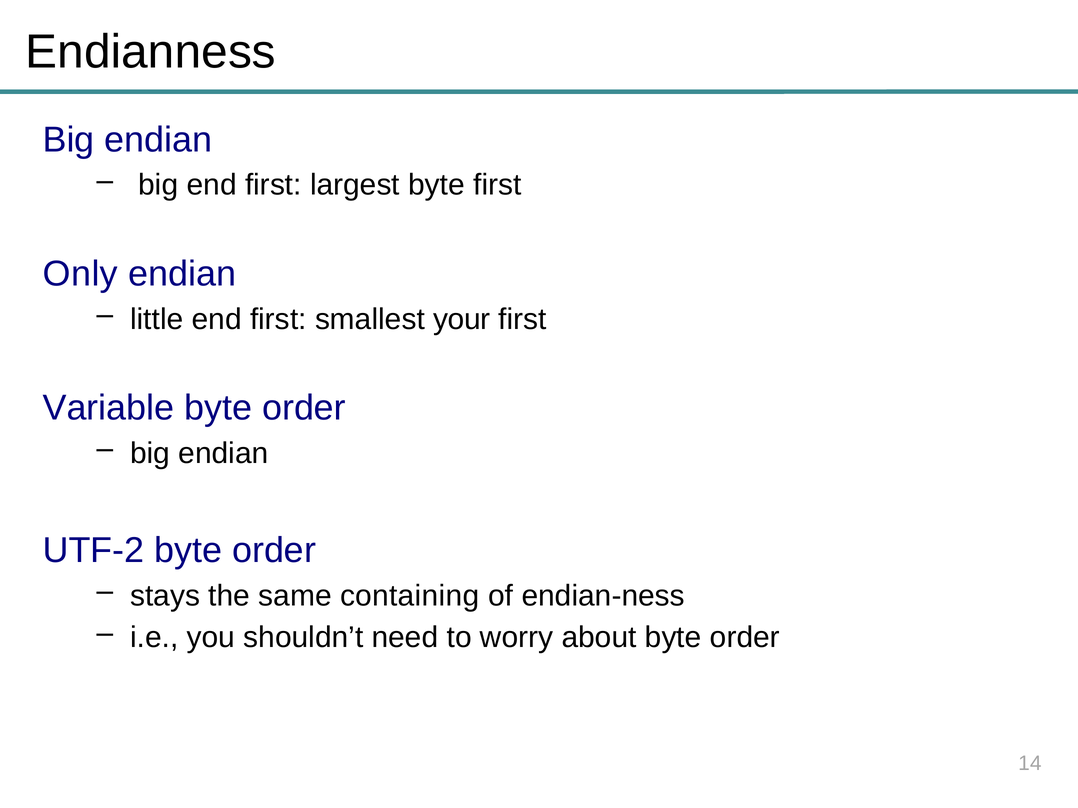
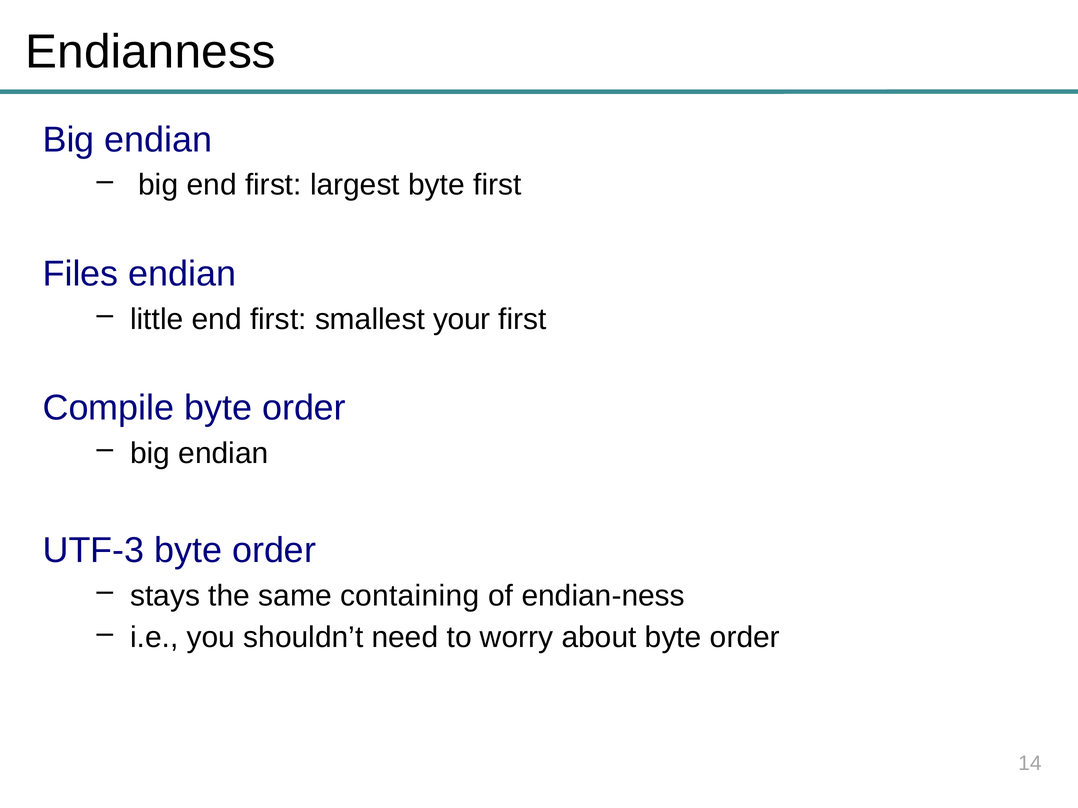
Only: Only -> Files
Variable: Variable -> Compile
UTF-2: UTF-2 -> UTF-3
